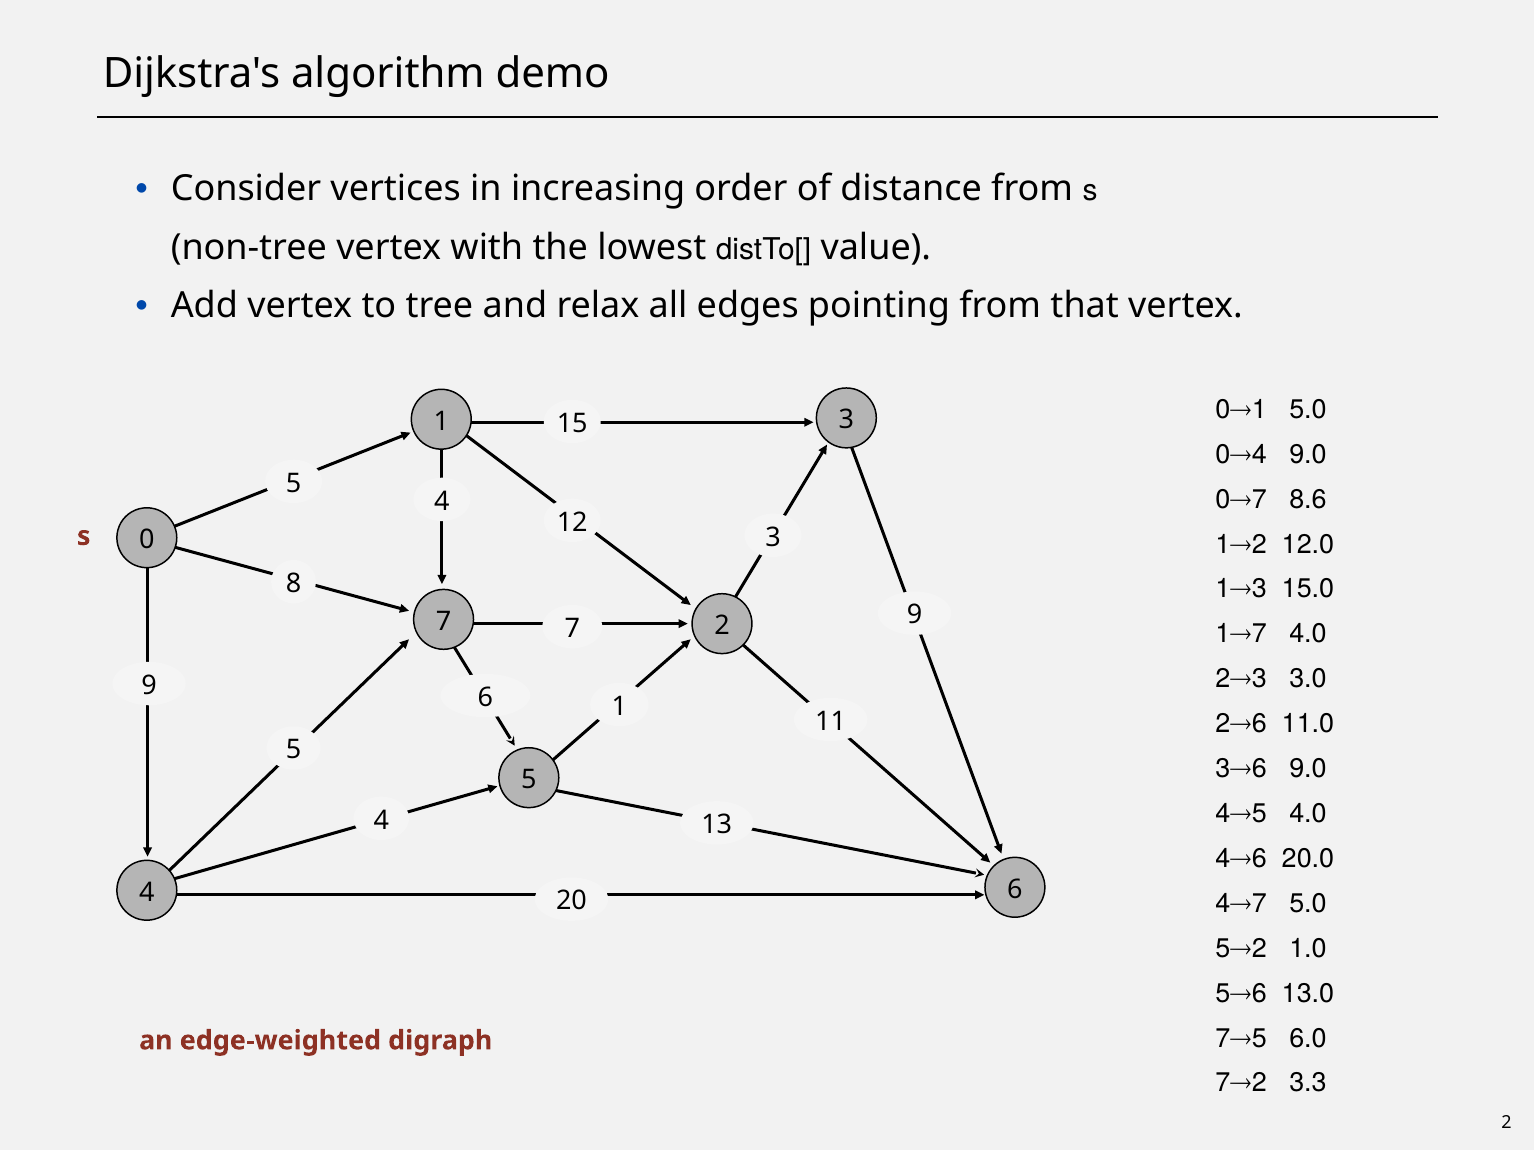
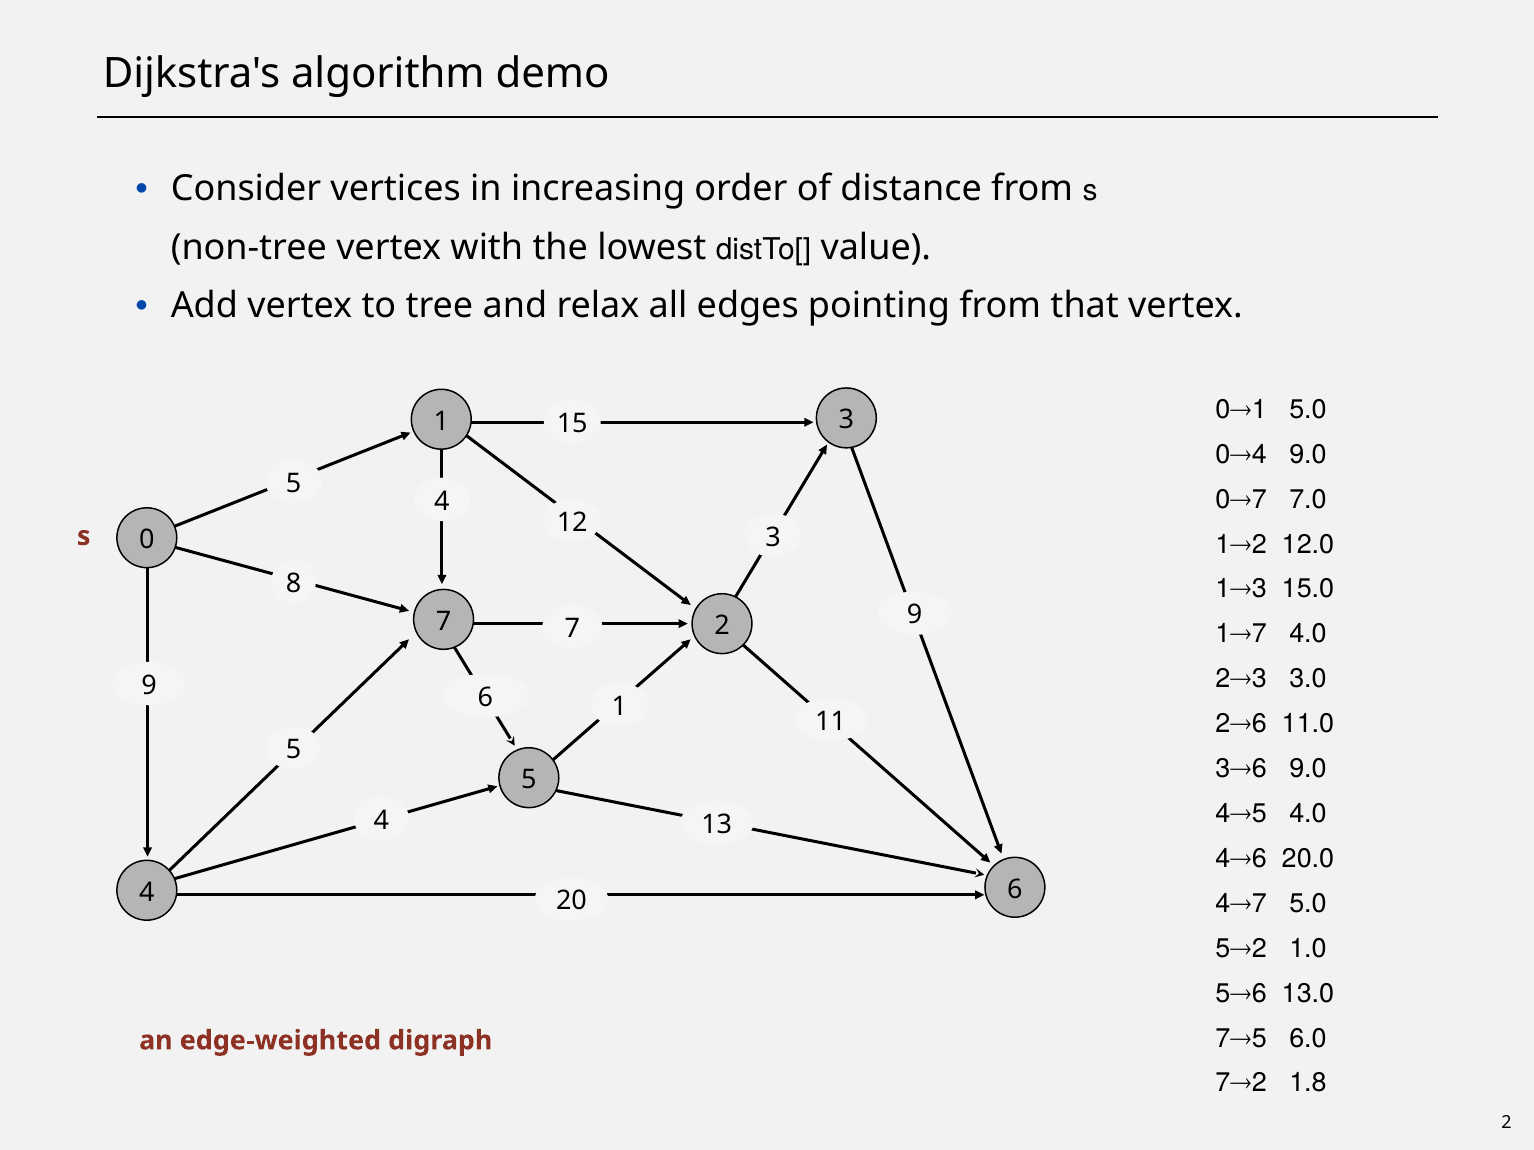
8.6: 8.6 -> 7.0
3.3: 3.3 -> 1.8
